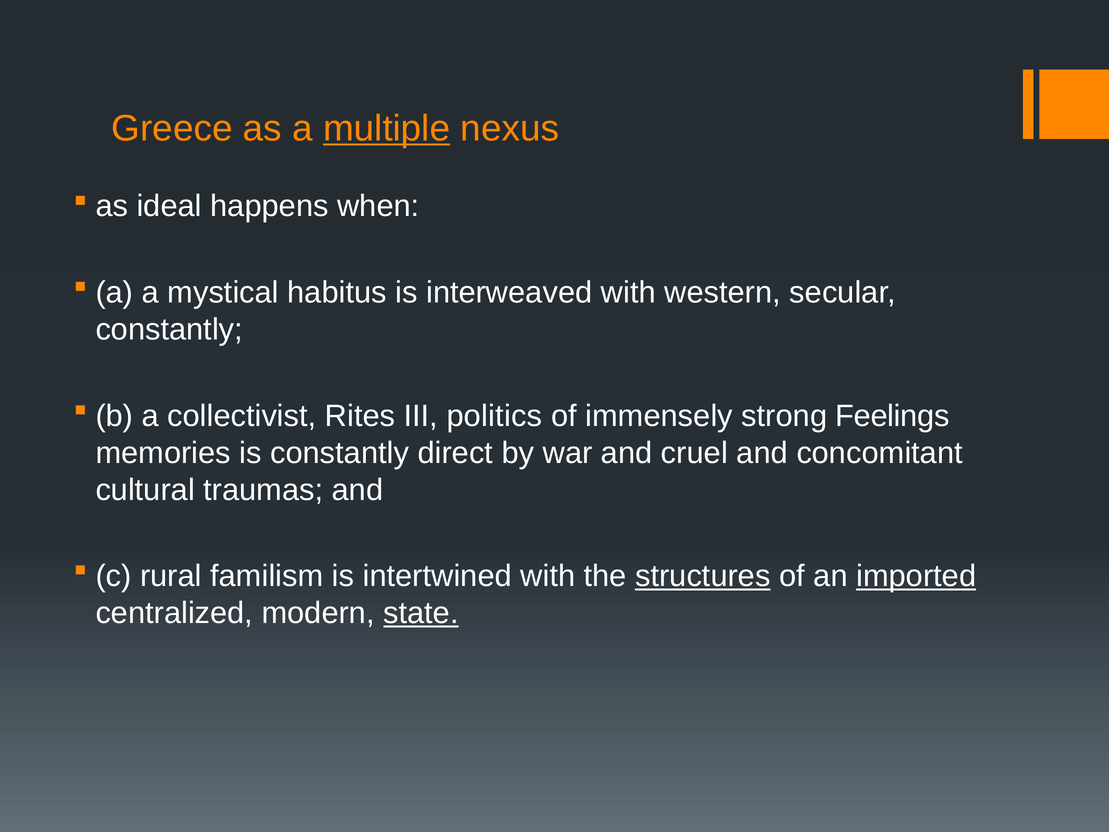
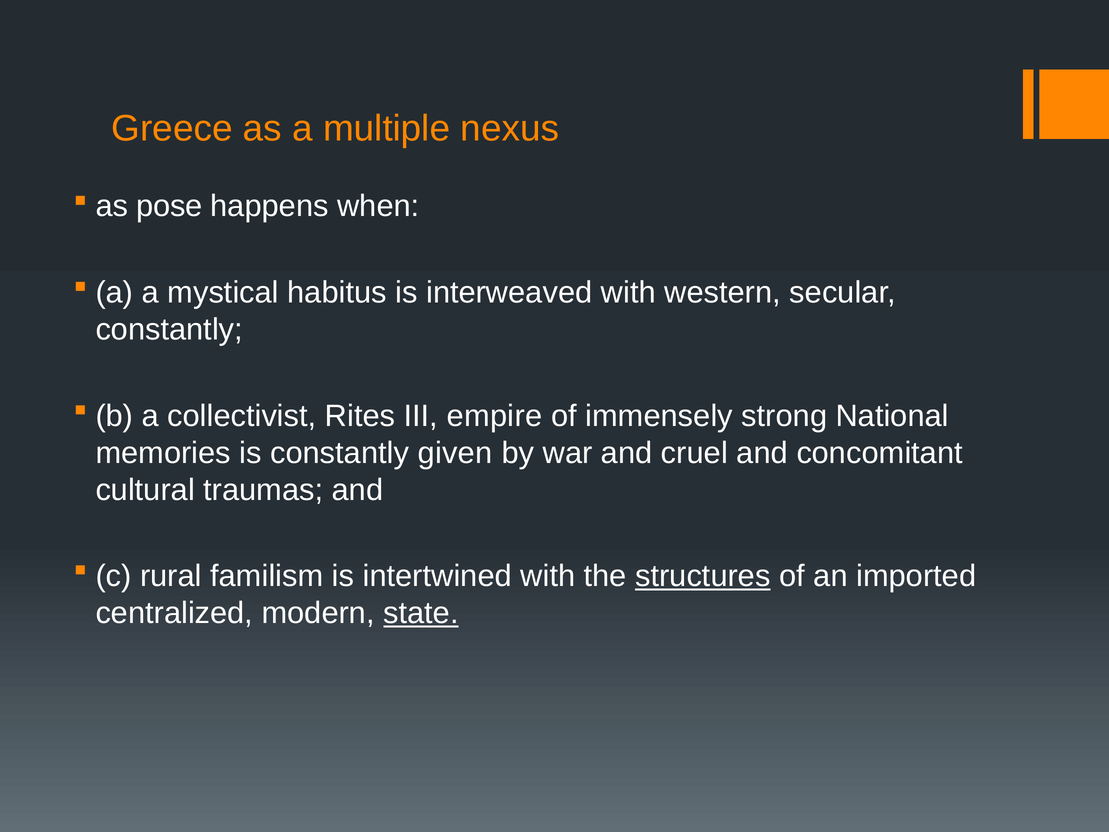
multiple underline: present -> none
ideal: ideal -> pose
politics: politics -> empire
Feelings: Feelings -> National
direct: direct -> given
imported underline: present -> none
